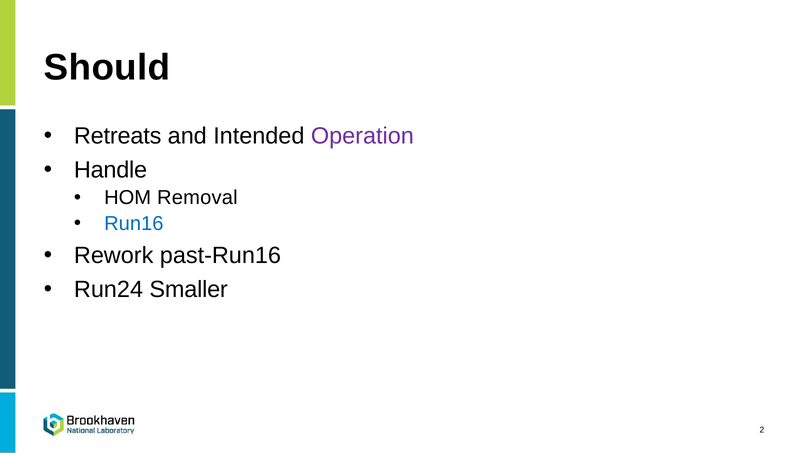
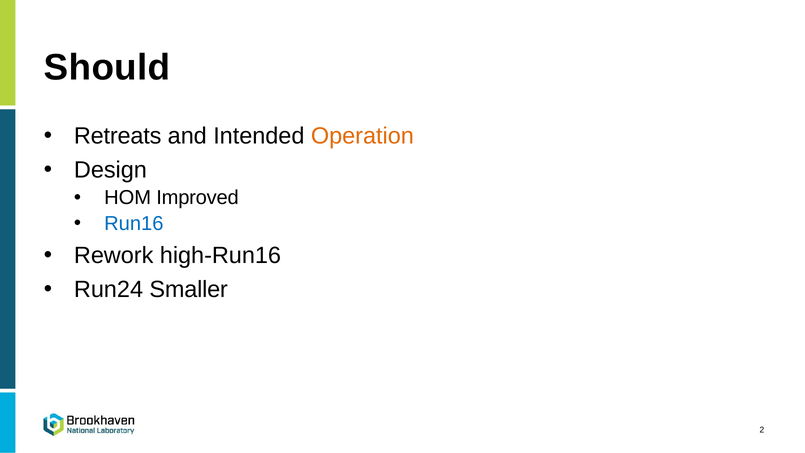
Operation colour: purple -> orange
Handle: Handle -> Design
Removal: Removal -> Improved
past-Run16: past-Run16 -> high-Run16
